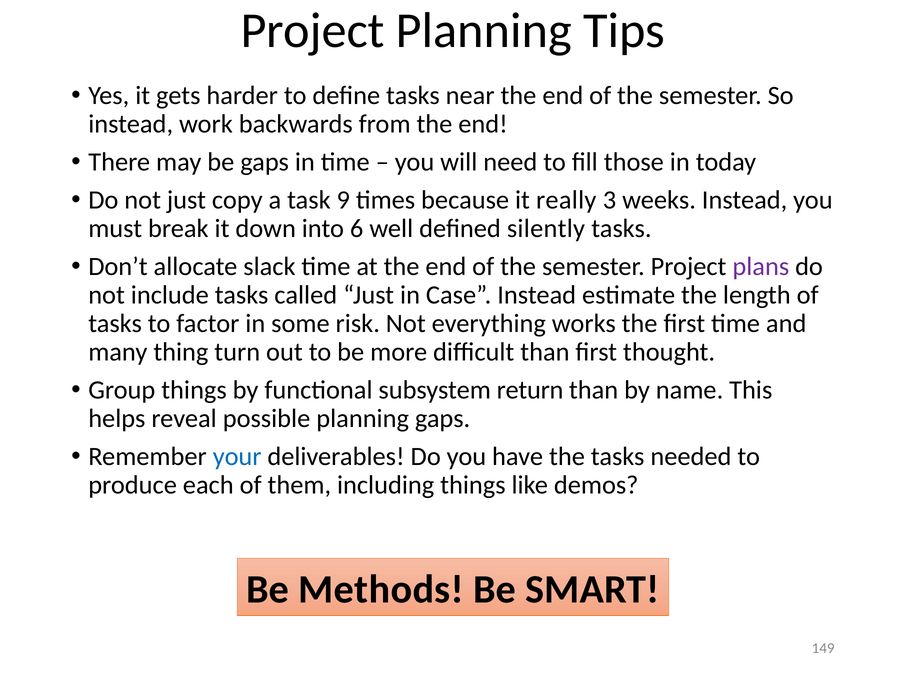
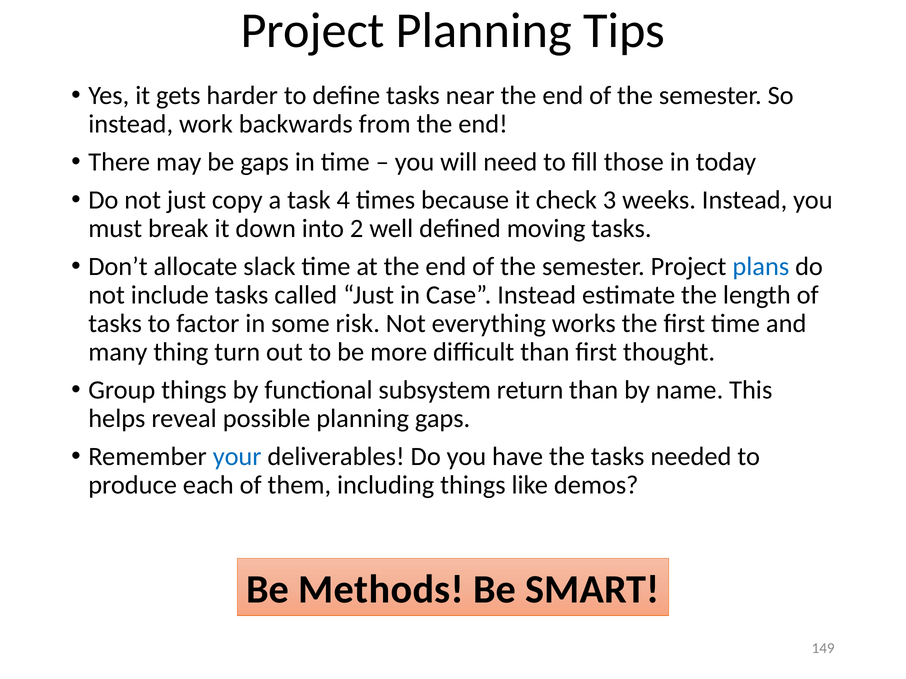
9: 9 -> 4
really: really -> check
6: 6 -> 2
silently: silently -> moving
plans colour: purple -> blue
